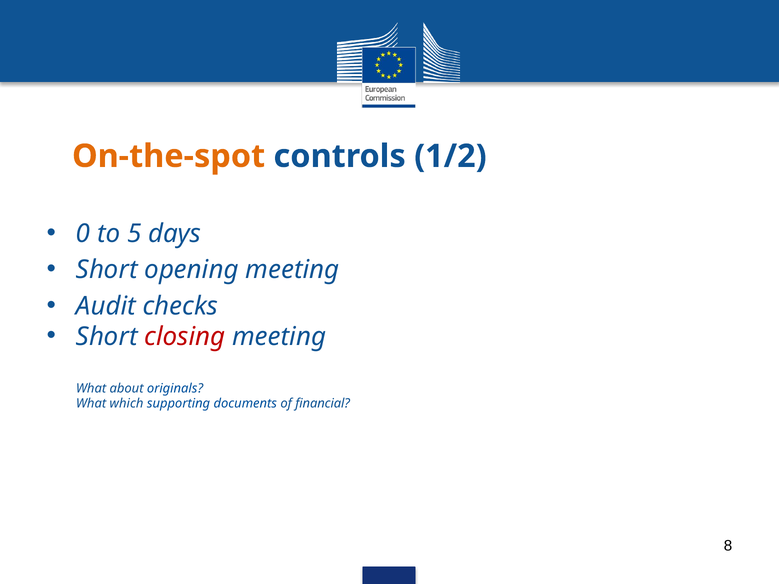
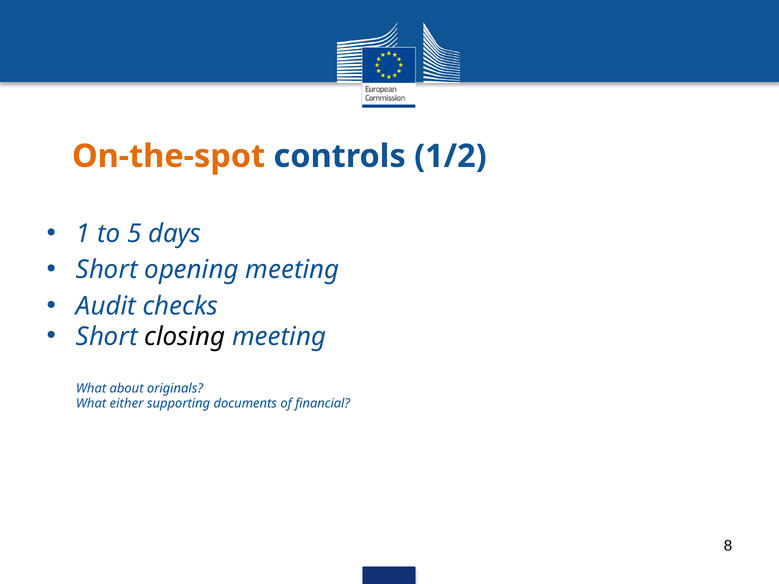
0: 0 -> 1
closing colour: red -> black
which: which -> either
